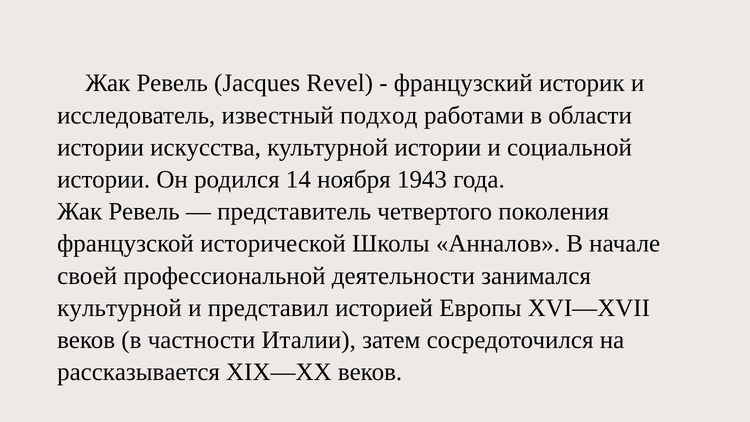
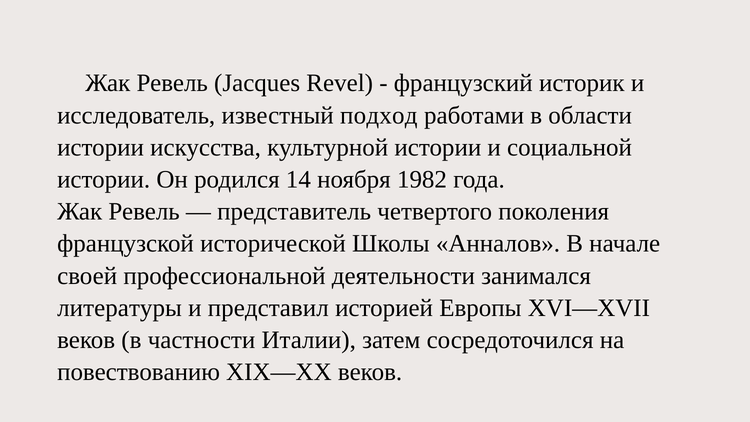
1943: 1943 -> 1982
культурной at (120, 308): культурной -> литературы
рассказывается: рассказывается -> повествованию
